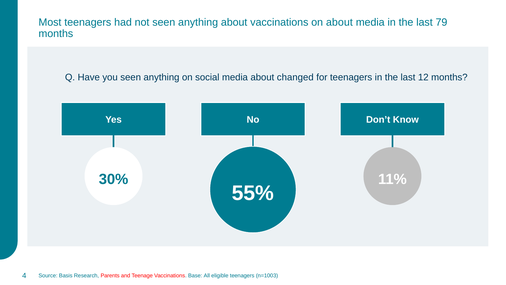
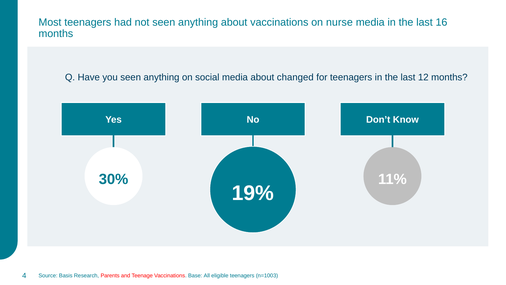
on about: about -> nurse
79: 79 -> 16
55%: 55% -> 19%
